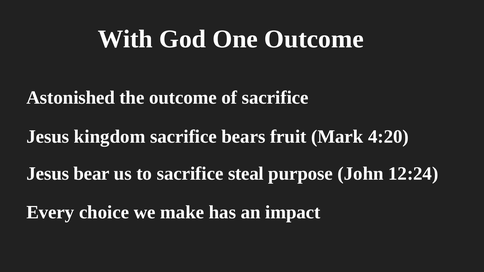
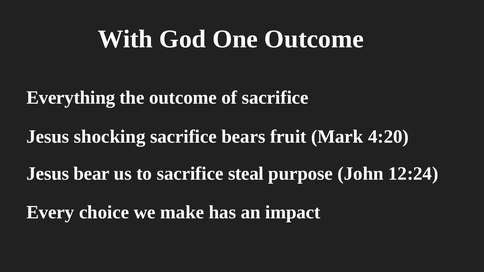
Astonished: Astonished -> Everything
kingdom: kingdom -> shocking
